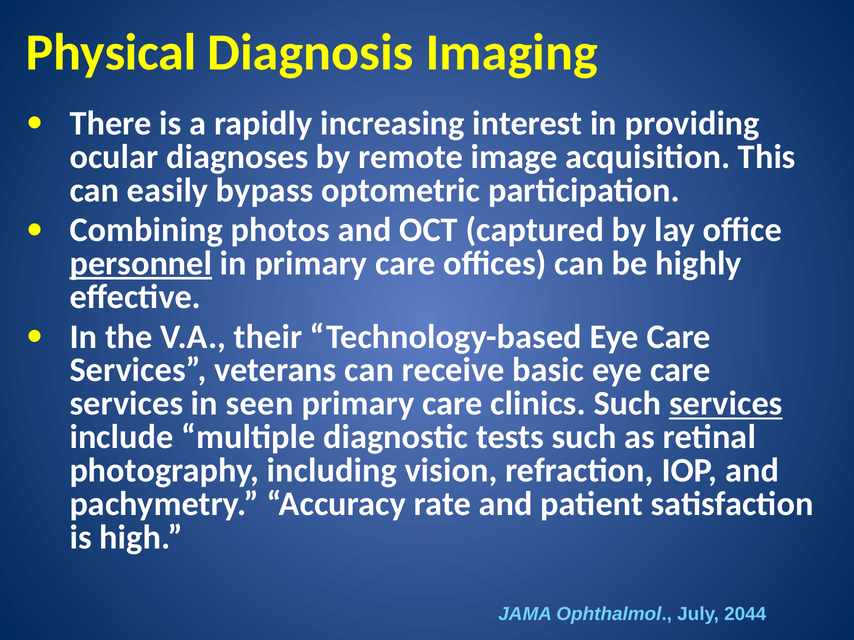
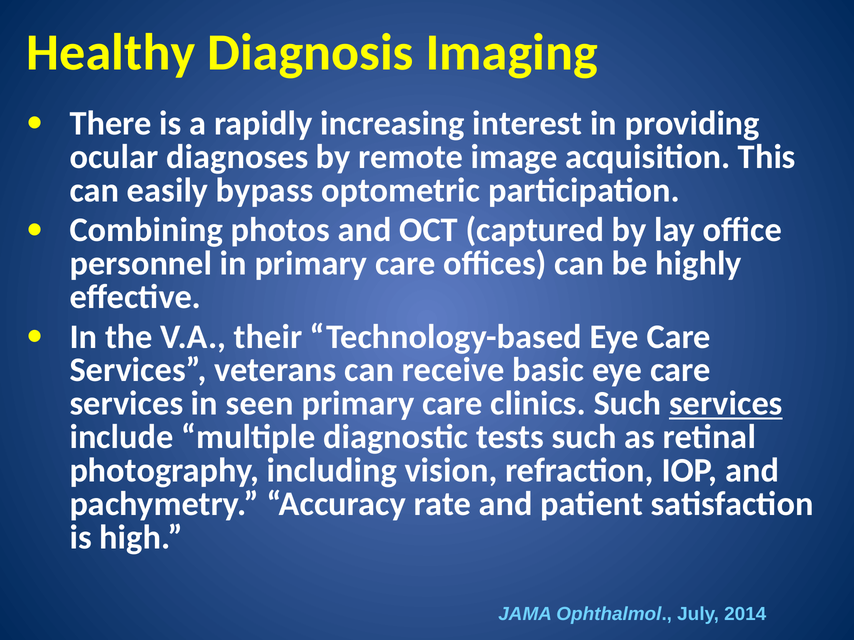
Physical: Physical -> Healthy
personnel underline: present -> none
2044: 2044 -> 2014
